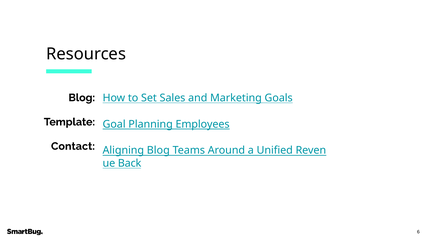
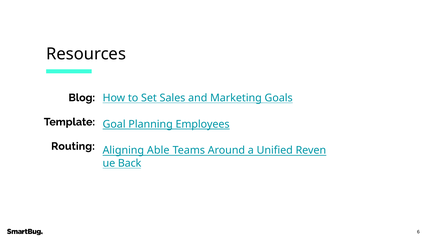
Contact: Contact -> Routing
Aligning Blog: Blog -> Able
